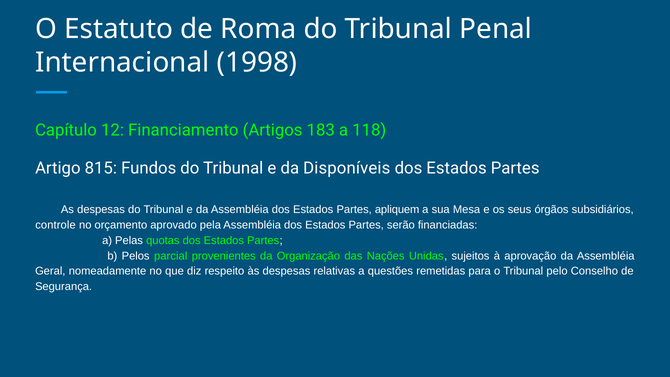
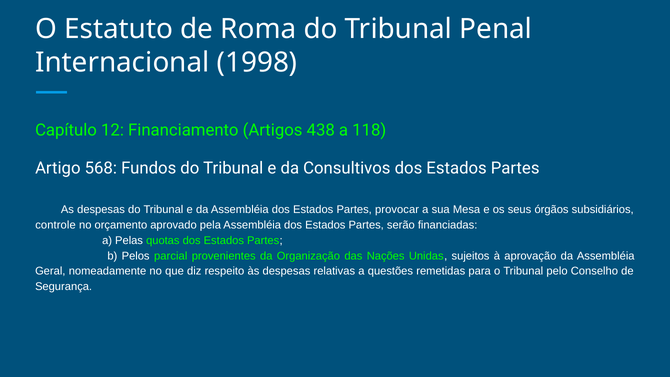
183: 183 -> 438
815: 815 -> 568
Disponíveis: Disponíveis -> Consultivos
apliquem: apliquem -> provocar
